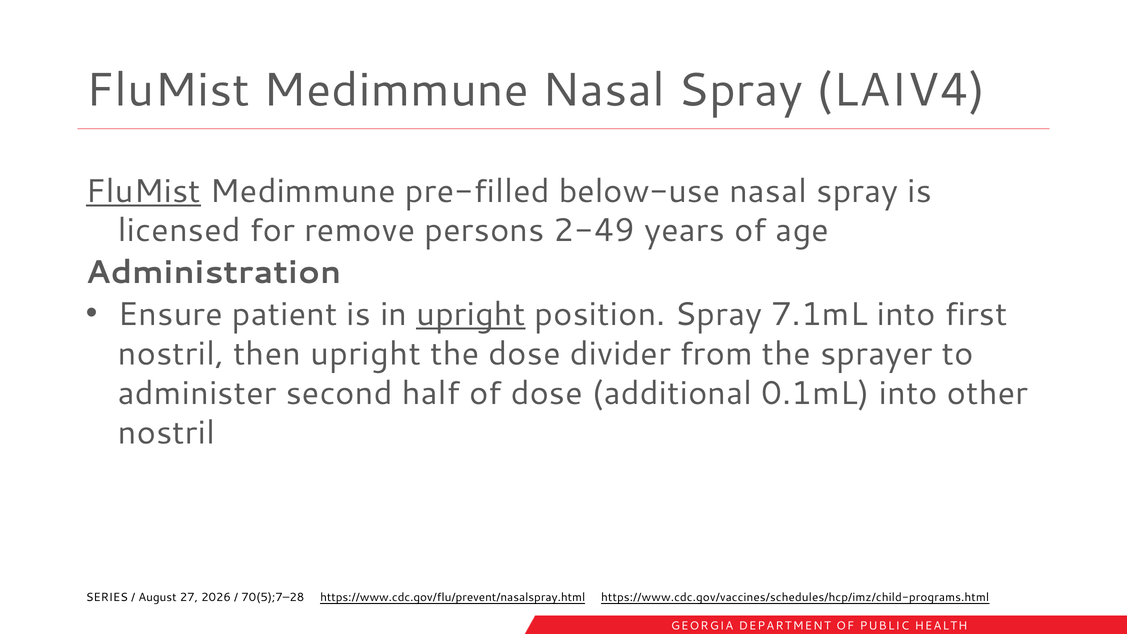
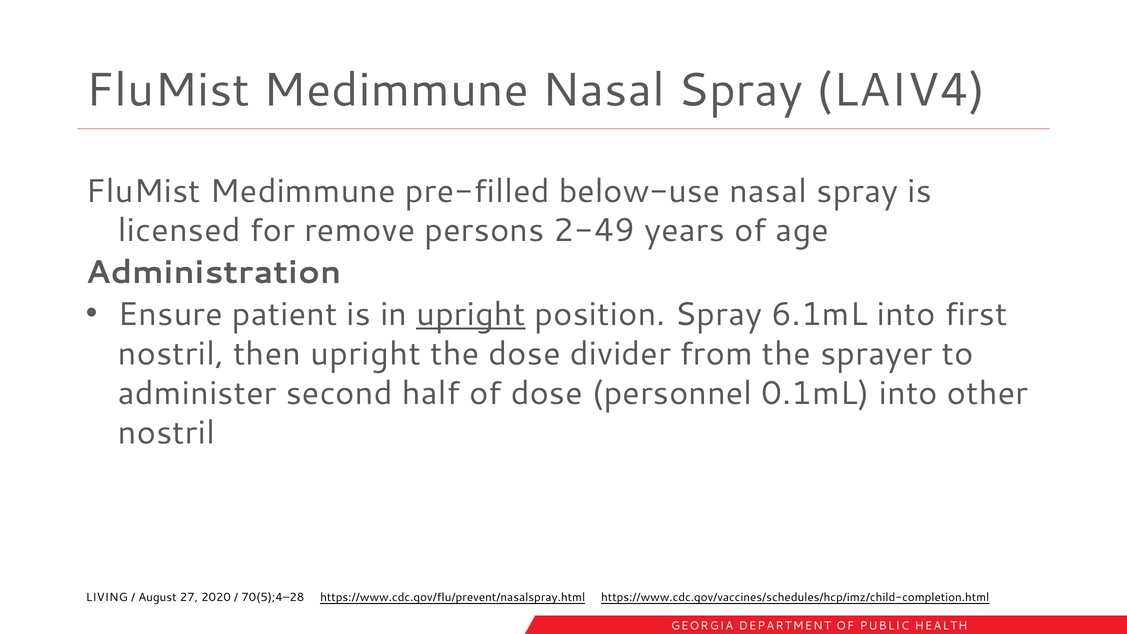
FluMist at (143, 191) underline: present -> none
7.1mL: 7.1mL -> 6.1mL
additional: additional -> personnel
SERIES: SERIES -> LIVING
2026: 2026 -> 2020
70(5);7–28: 70(5);7–28 -> 70(5);4–28
https://www.cdc.gov/vaccines/schedules/hcp/imz/child-programs.html: https://www.cdc.gov/vaccines/schedules/hcp/imz/child-programs.html -> https://www.cdc.gov/vaccines/schedules/hcp/imz/child-completion.html
